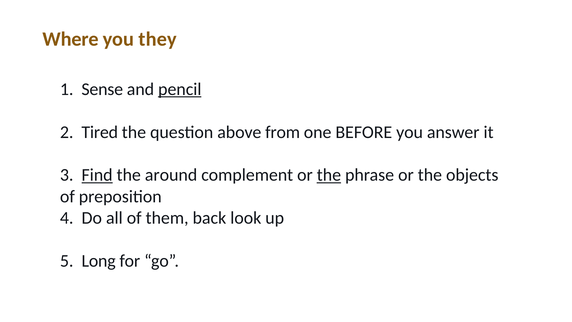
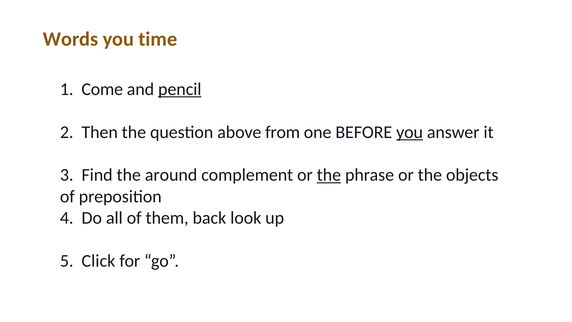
Where: Where -> Words
they: they -> time
Sense: Sense -> Come
Tired: Tired -> Then
you at (410, 132) underline: none -> present
Find underline: present -> none
Long: Long -> Click
